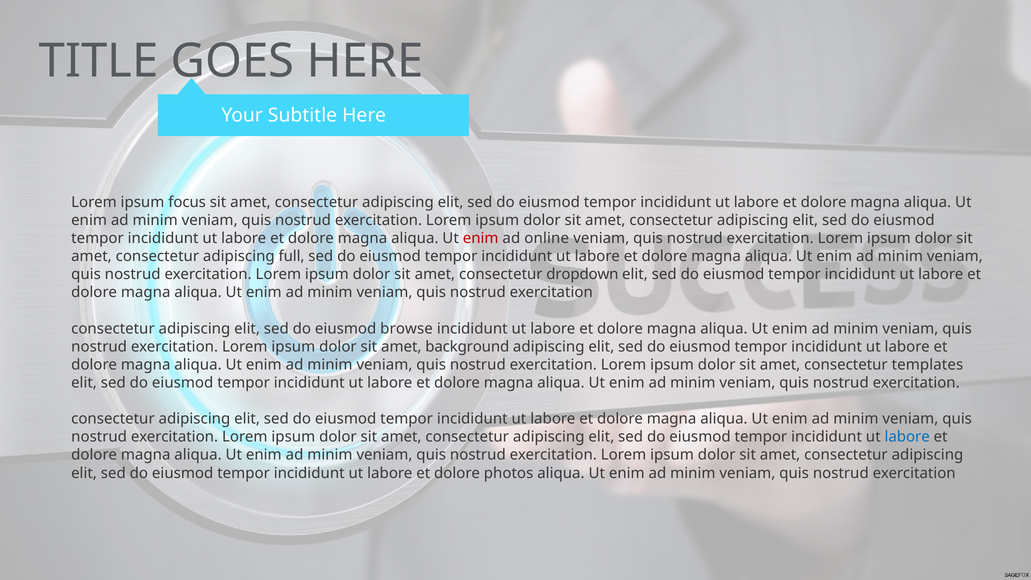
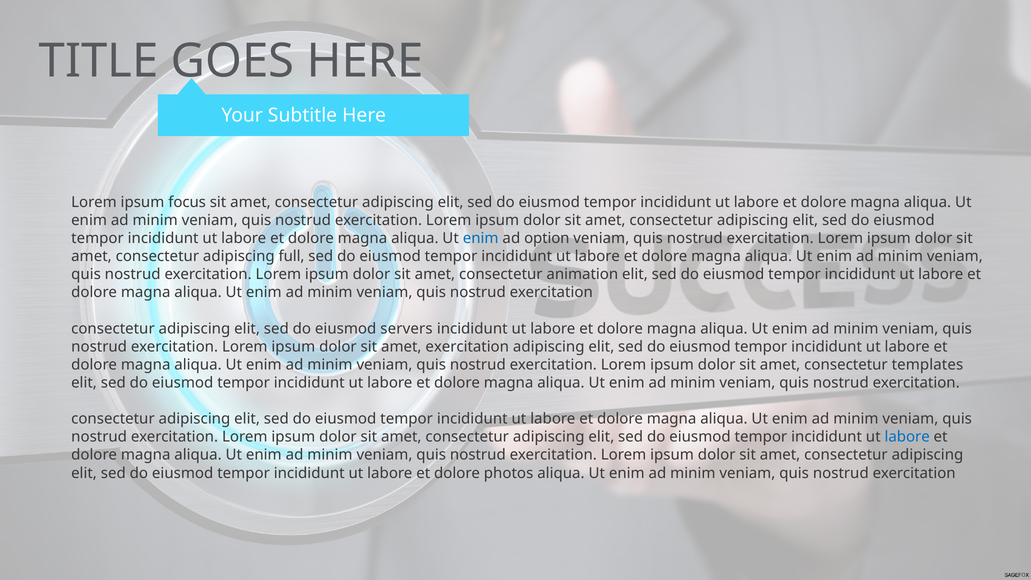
enim at (481, 238) colour: red -> blue
online: online -> option
dropdown: dropdown -> animation
browse: browse -> servers
amet background: background -> exercitation
